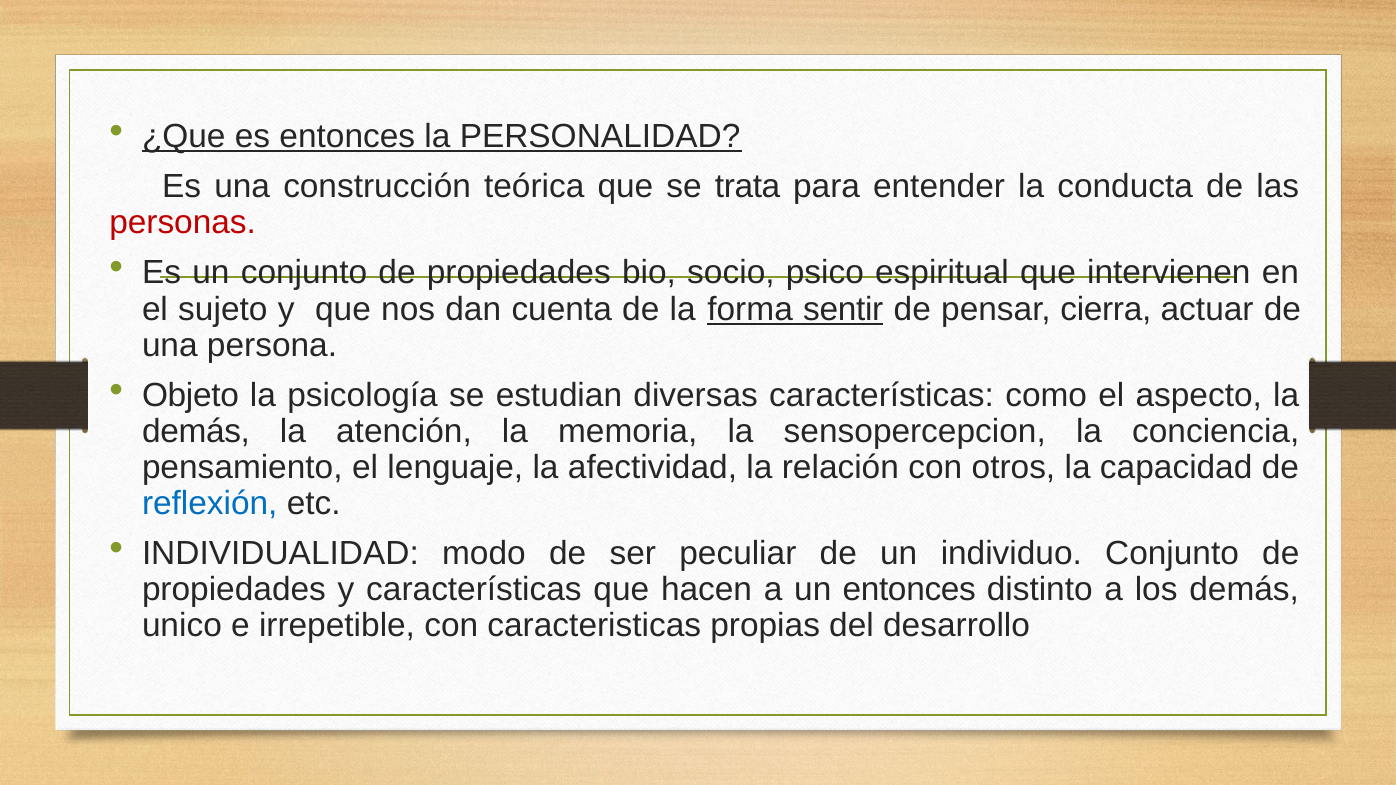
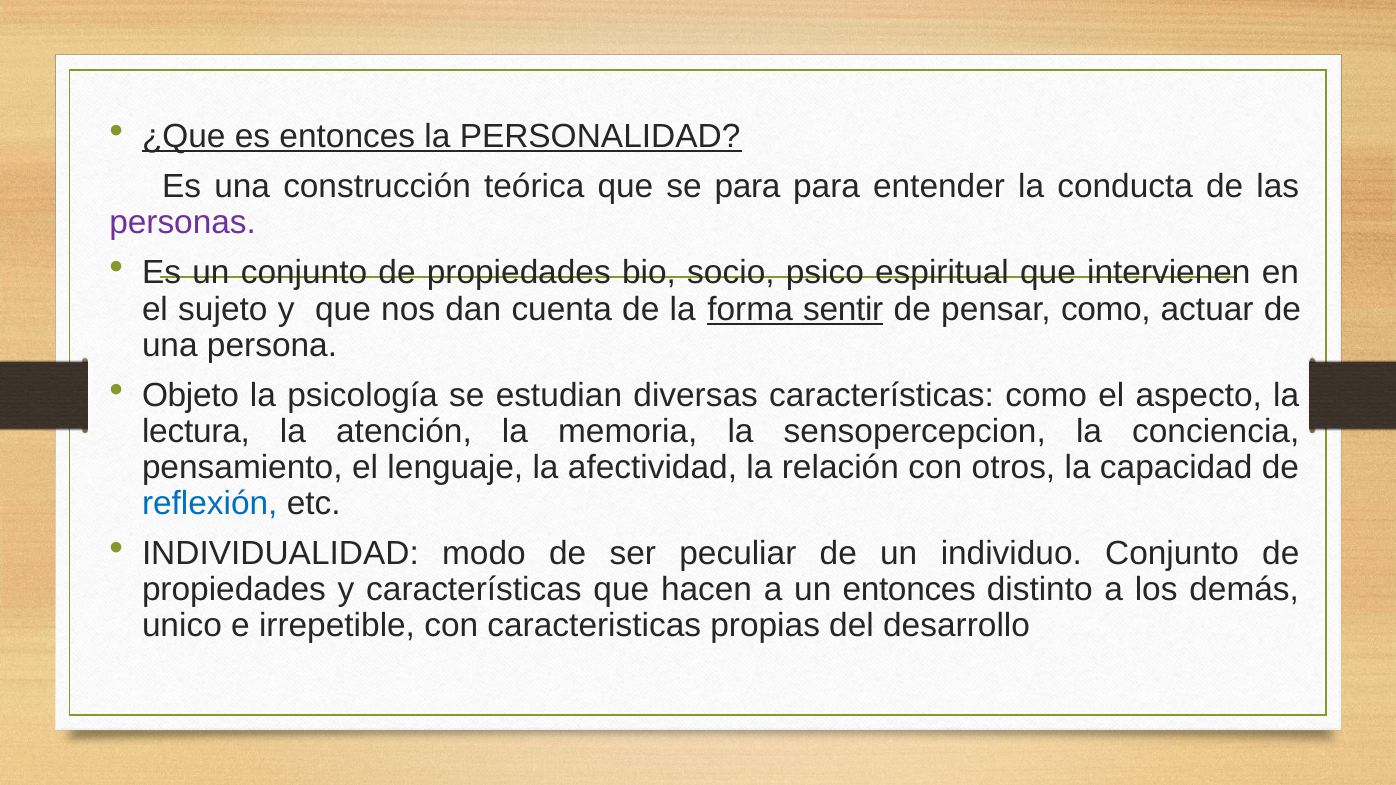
se trata: trata -> para
personas colour: red -> purple
pensar cierra: cierra -> como
demás at (196, 432): demás -> lectura
